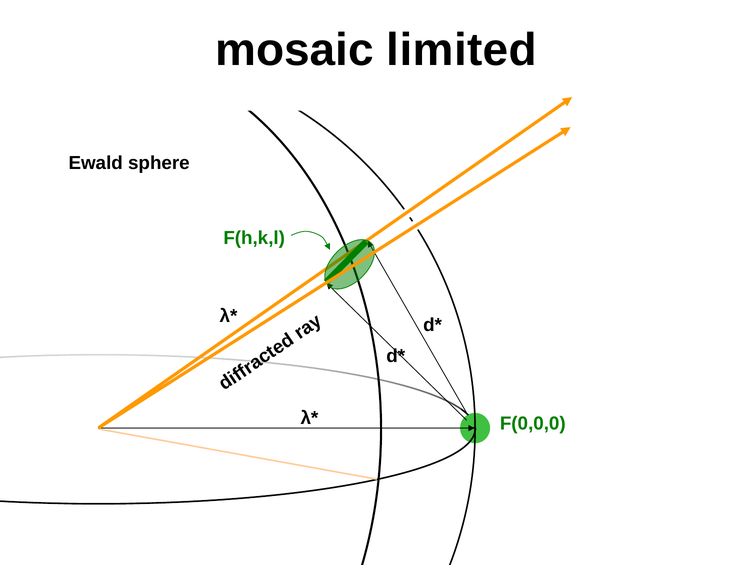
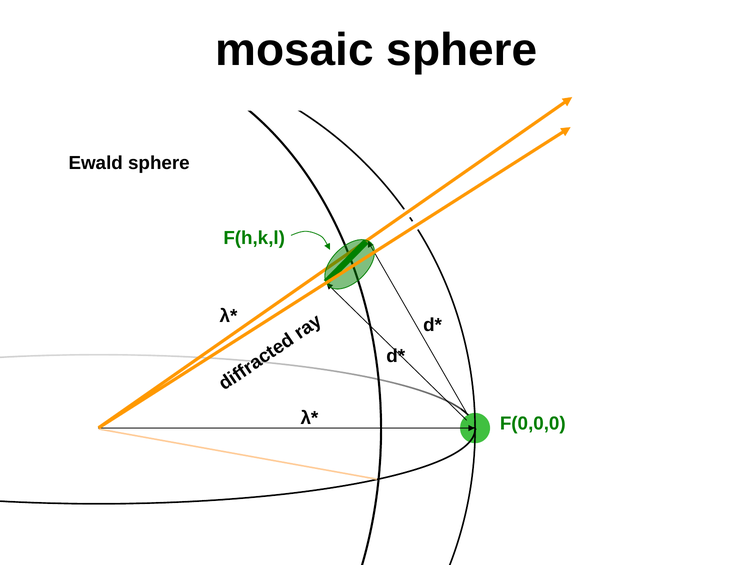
mosaic limited: limited -> sphere
